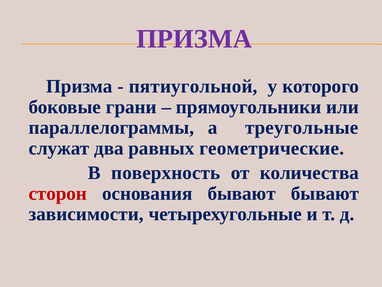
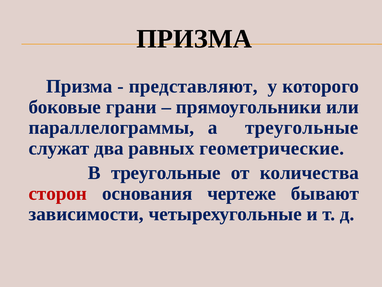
ПРИЗМА at (194, 39) colour: purple -> black
пятиугольной: пятиугольной -> представляют
В поверхность: поверхность -> треугольные
основания бывают: бывают -> чертеже
